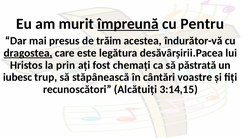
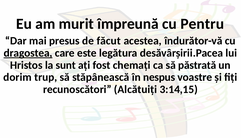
împreună underline: present -> none
trăim: trăim -> făcut
prin: prin -> sunt
iubesc: iubesc -> dorim
cântări: cântări -> nespus
